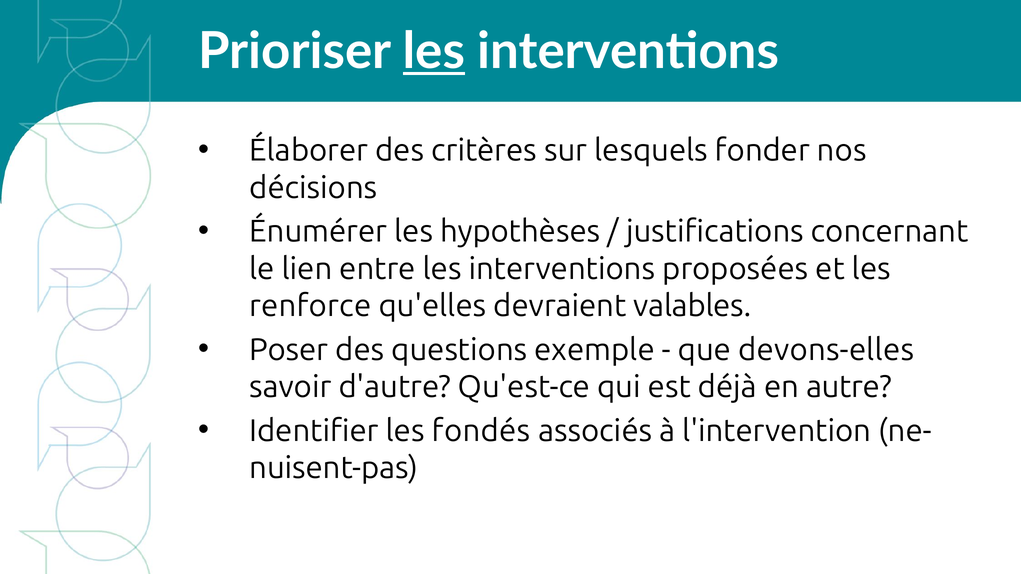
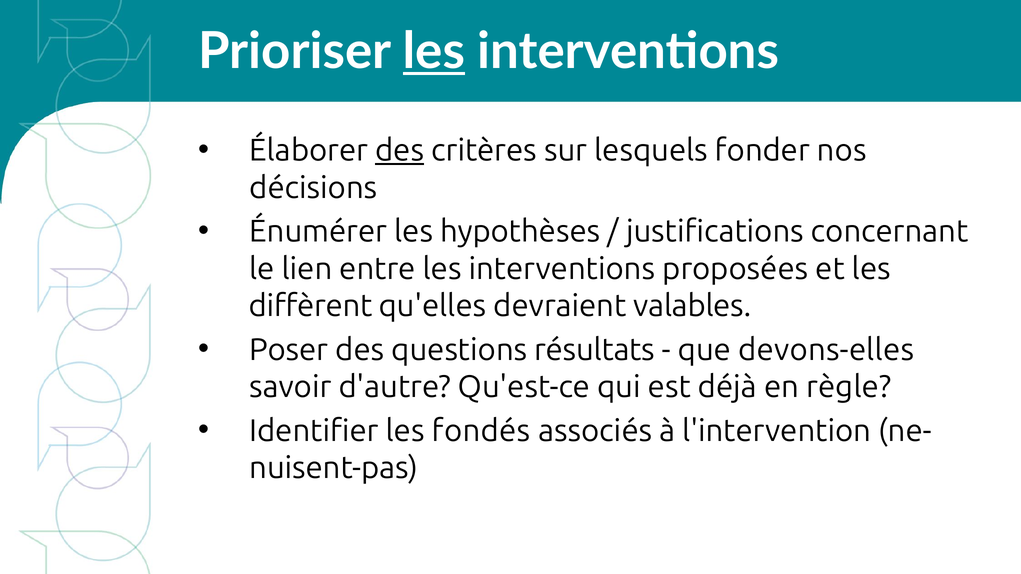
des at (400, 151) underline: none -> present
renforce: renforce -> diffèrent
exemple: exemple -> résultats
autre: autre -> règle
